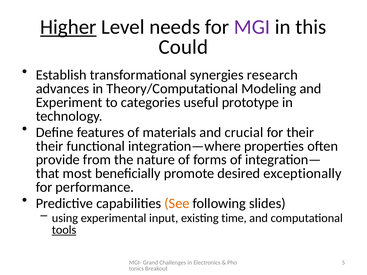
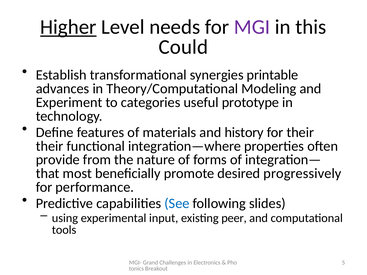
research: research -> printable
crucial: crucial -> history
exceptionally: exceptionally -> progressively
See colour: orange -> blue
time: time -> peer
tools underline: present -> none
